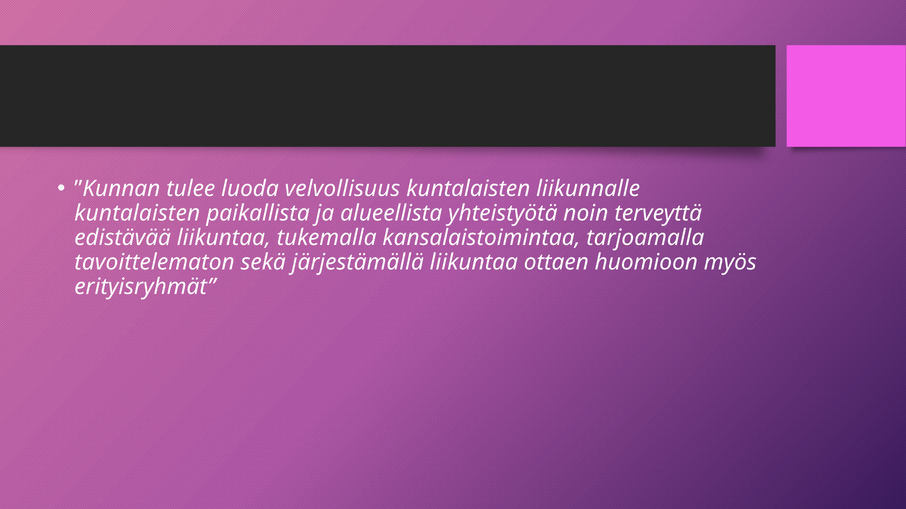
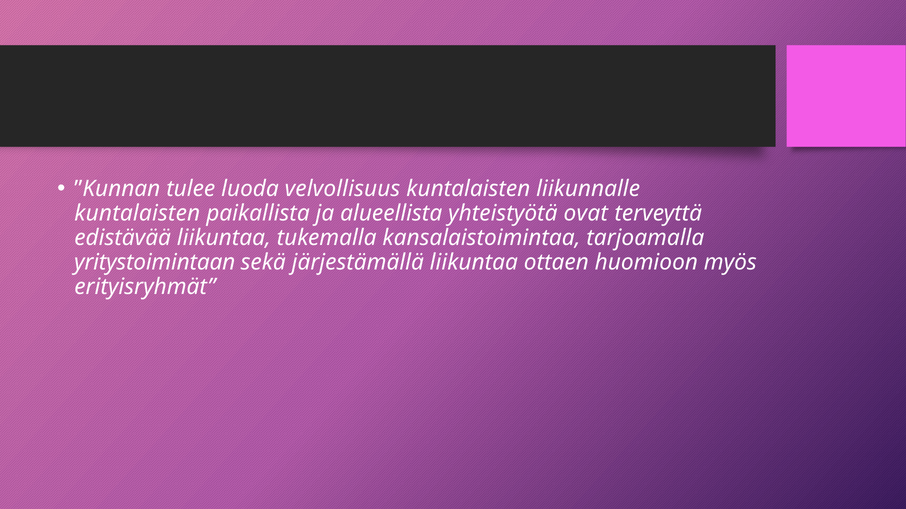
noin: noin -> ovat
tavoittelematon: tavoittelematon -> yritystoimintaan
